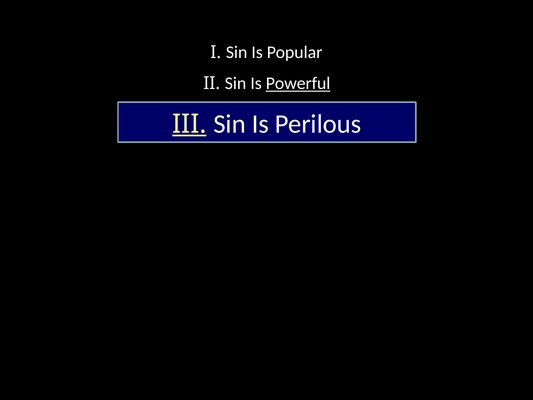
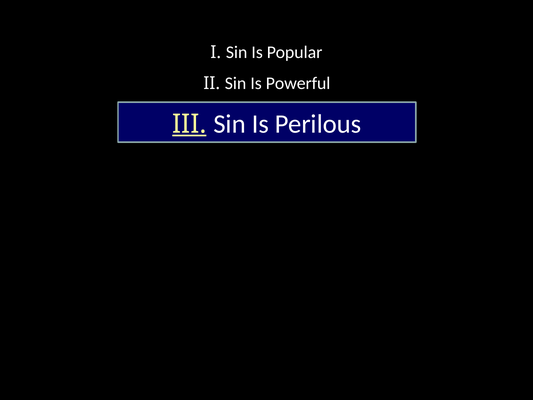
Powerful underline: present -> none
